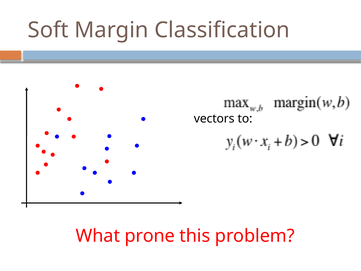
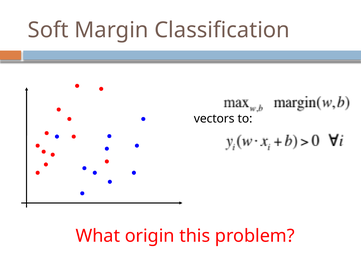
prone: prone -> origin
